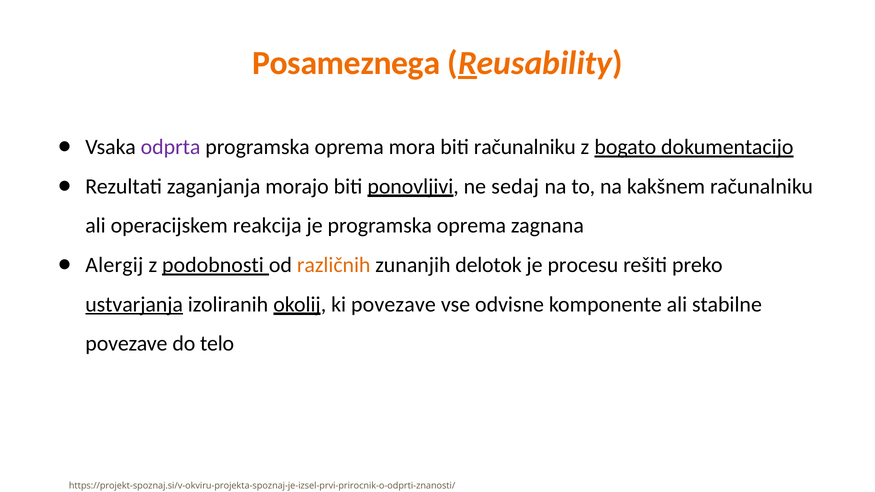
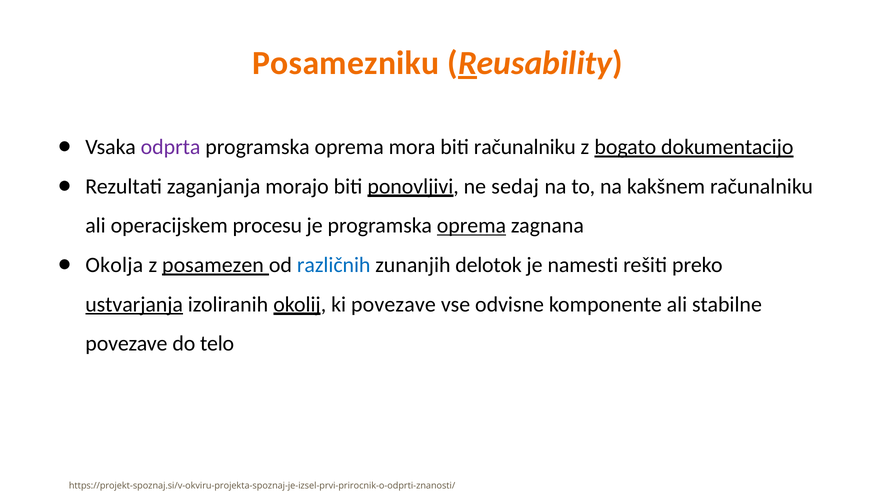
Posameznega: Posameznega -> Posamezniku
reakcija: reakcija -> procesu
oprema at (471, 226) underline: none -> present
Alergij: Alergij -> Okolja
podobnosti: podobnosti -> posamezen
različnih colour: orange -> blue
procesu: procesu -> namesti
